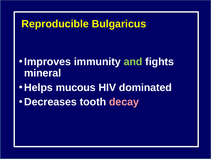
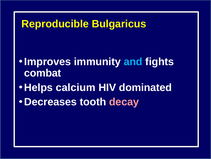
and colour: light green -> light blue
mineral: mineral -> combat
mucous: mucous -> calcium
